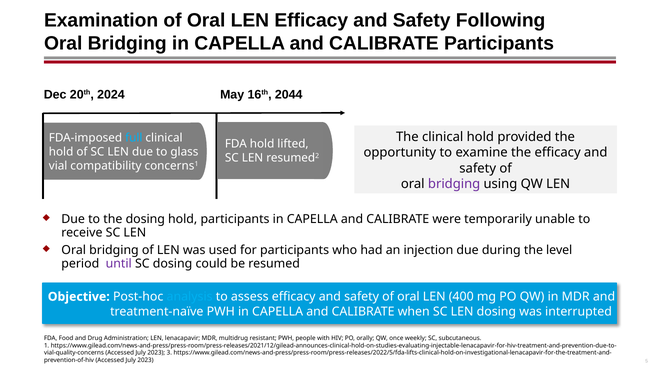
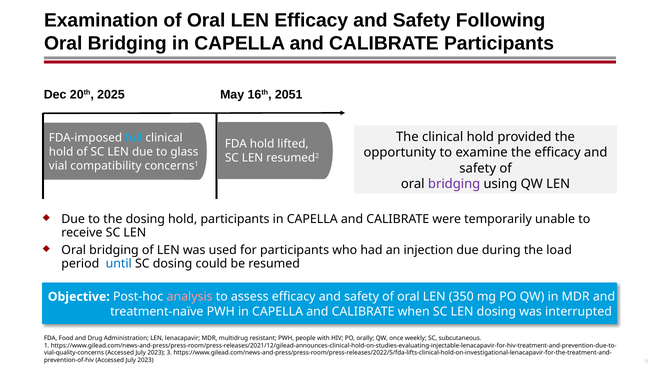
2024: 2024 -> 2025
2044: 2044 -> 2051
level: level -> load
until colour: purple -> blue
analysis colour: light blue -> pink
400: 400 -> 350
